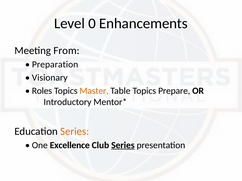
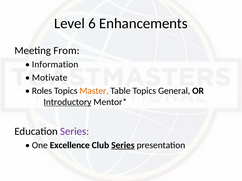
0: 0 -> 6
Preparation: Preparation -> Information
Visionary: Visionary -> Motivate
Prepare: Prepare -> General
Introductory underline: none -> present
Series at (75, 132) colour: orange -> purple
